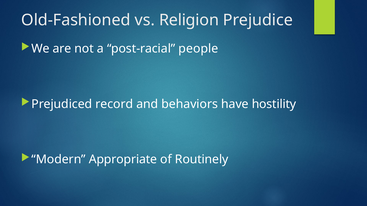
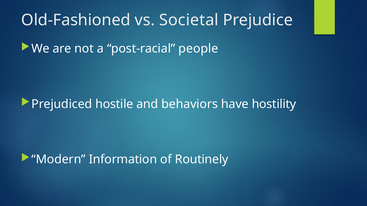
Religion: Religion -> Societal
record: record -> hostile
Appropriate: Appropriate -> Information
